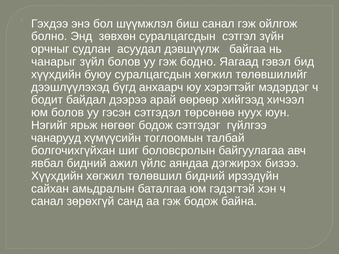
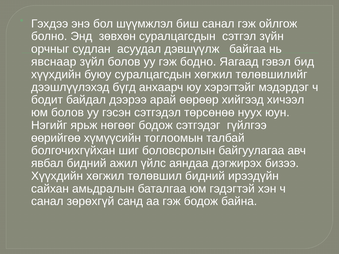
чанарыг: чанарыг -> явснаар
чанарууд: чанарууд -> өөрийгөө
